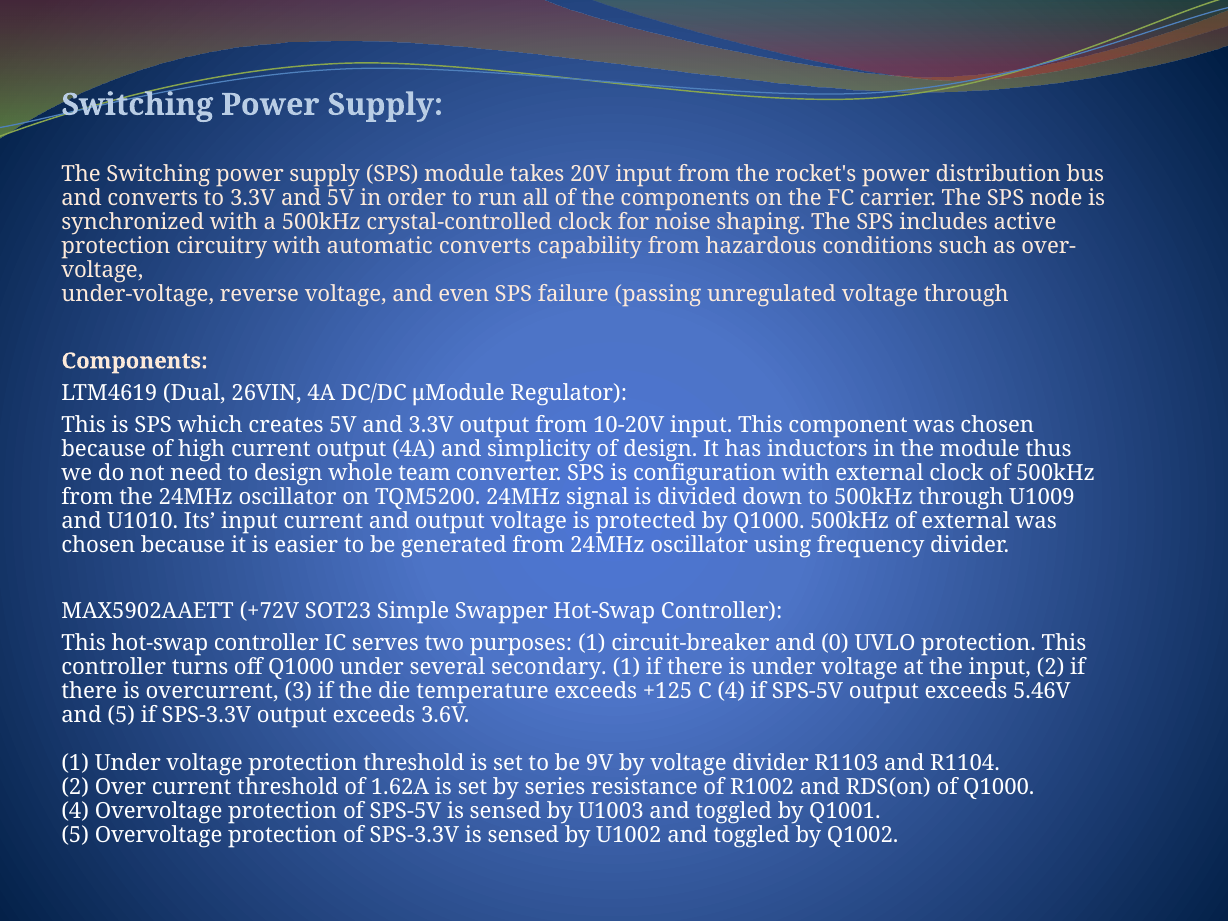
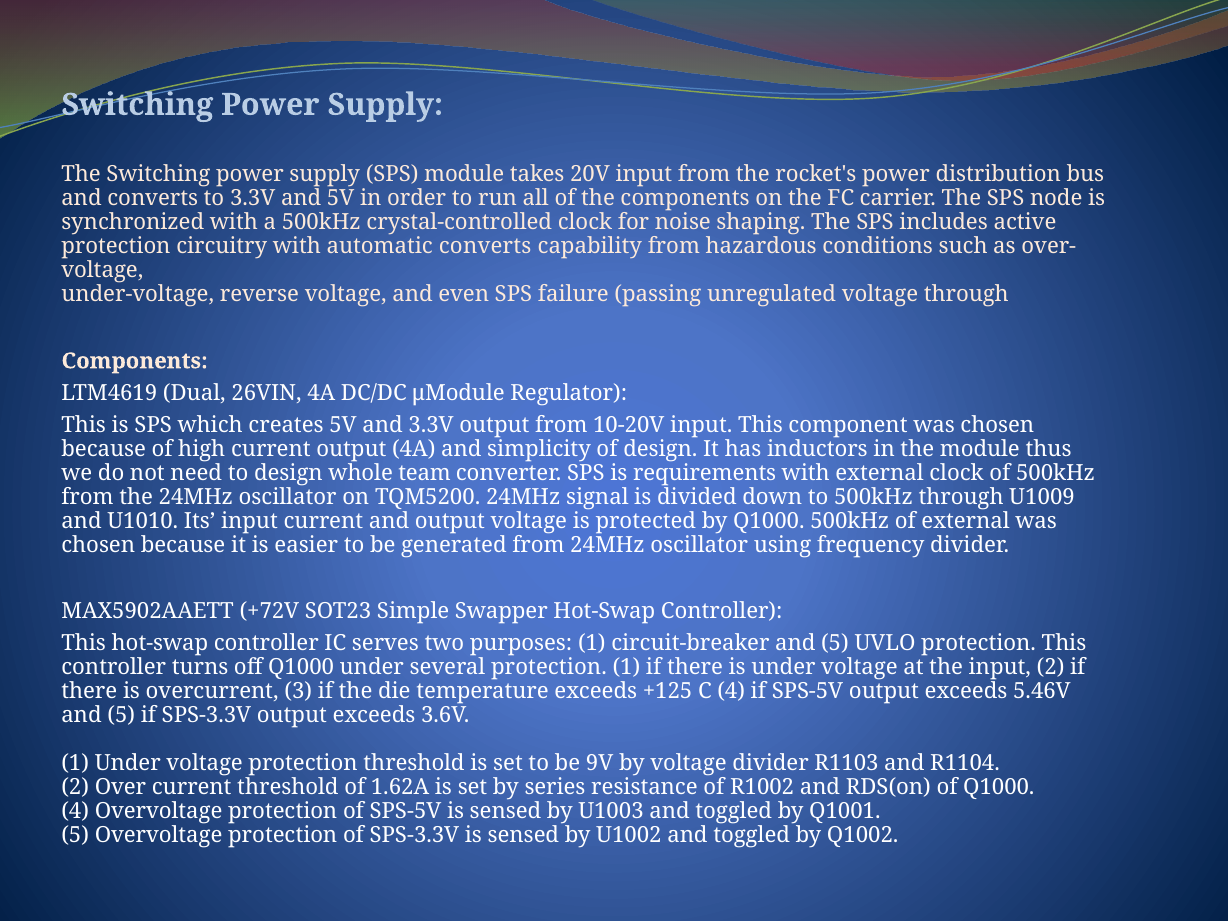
configuration: configuration -> requirements
circuit-breaker and 0: 0 -> 5
several secondary: secondary -> protection
